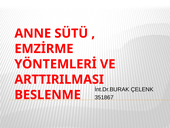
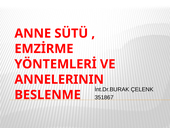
ARTTIRILMASI: ARTTIRILMASI -> ANNELERININ
